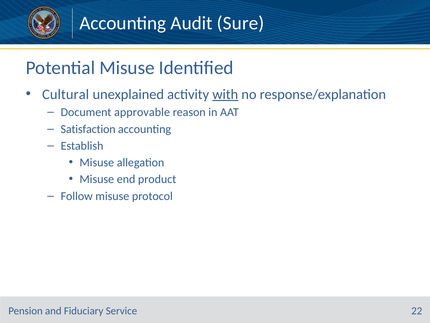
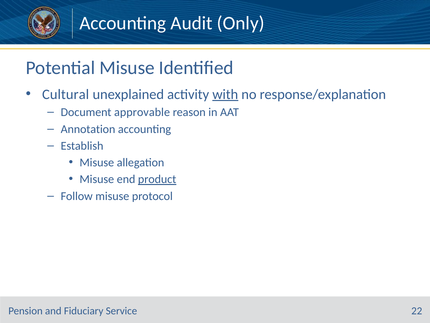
Sure: Sure -> Only
Satisfaction: Satisfaction -> Annotation
product underline: none -> present
